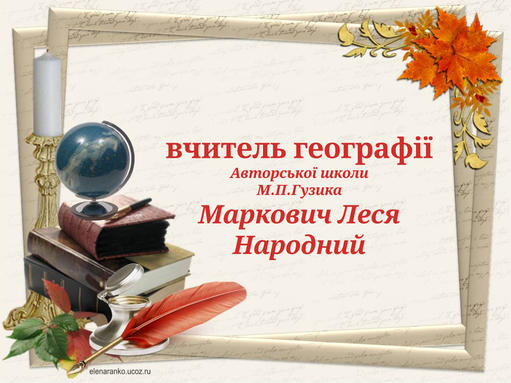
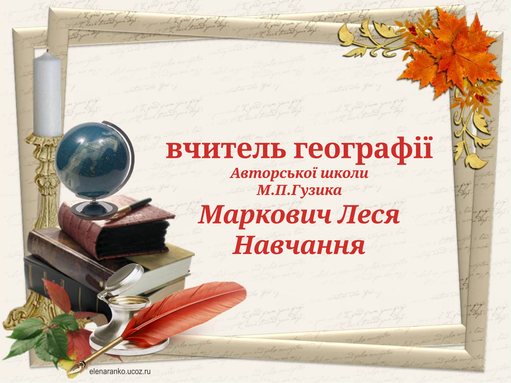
Народний: Народний -> Навчання
